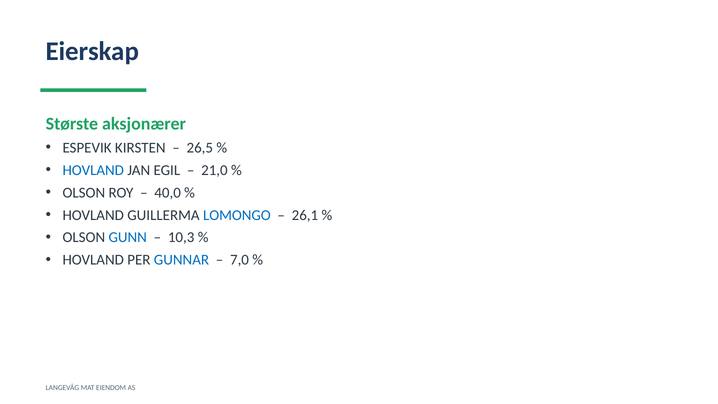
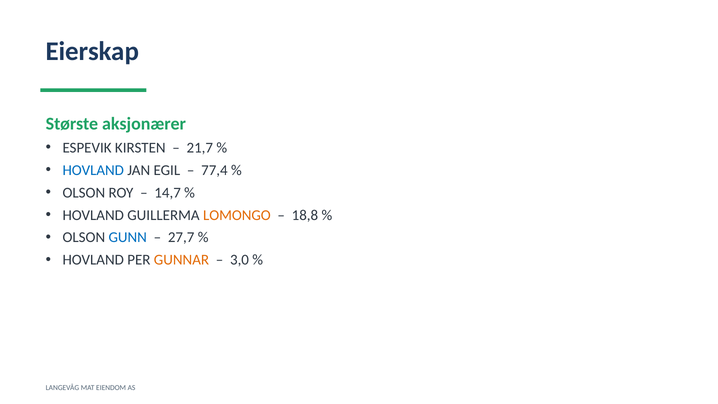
26,5: 26,5 -> 21,7
21,0: 21,0 -> 77,4
40,0: 40,0 -> 14,7
LOMONGO colour: blue -> orange
26,1: 26,1 -> 18,8
10,3: 10,3 -> 27,7
GUNNAR colour: blue -> orange
7,0: 7,0 -> 3,0
